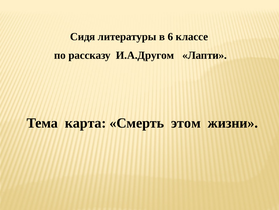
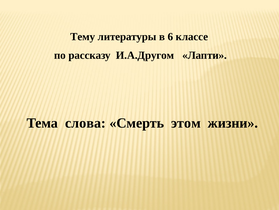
Сидя: Сидя -> Тему
карта: карта -> слова
